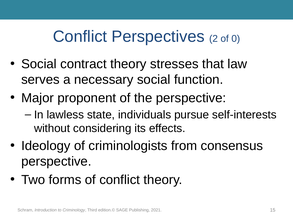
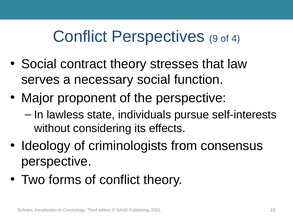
2: 2 -> 9
0: 0 -> 4
